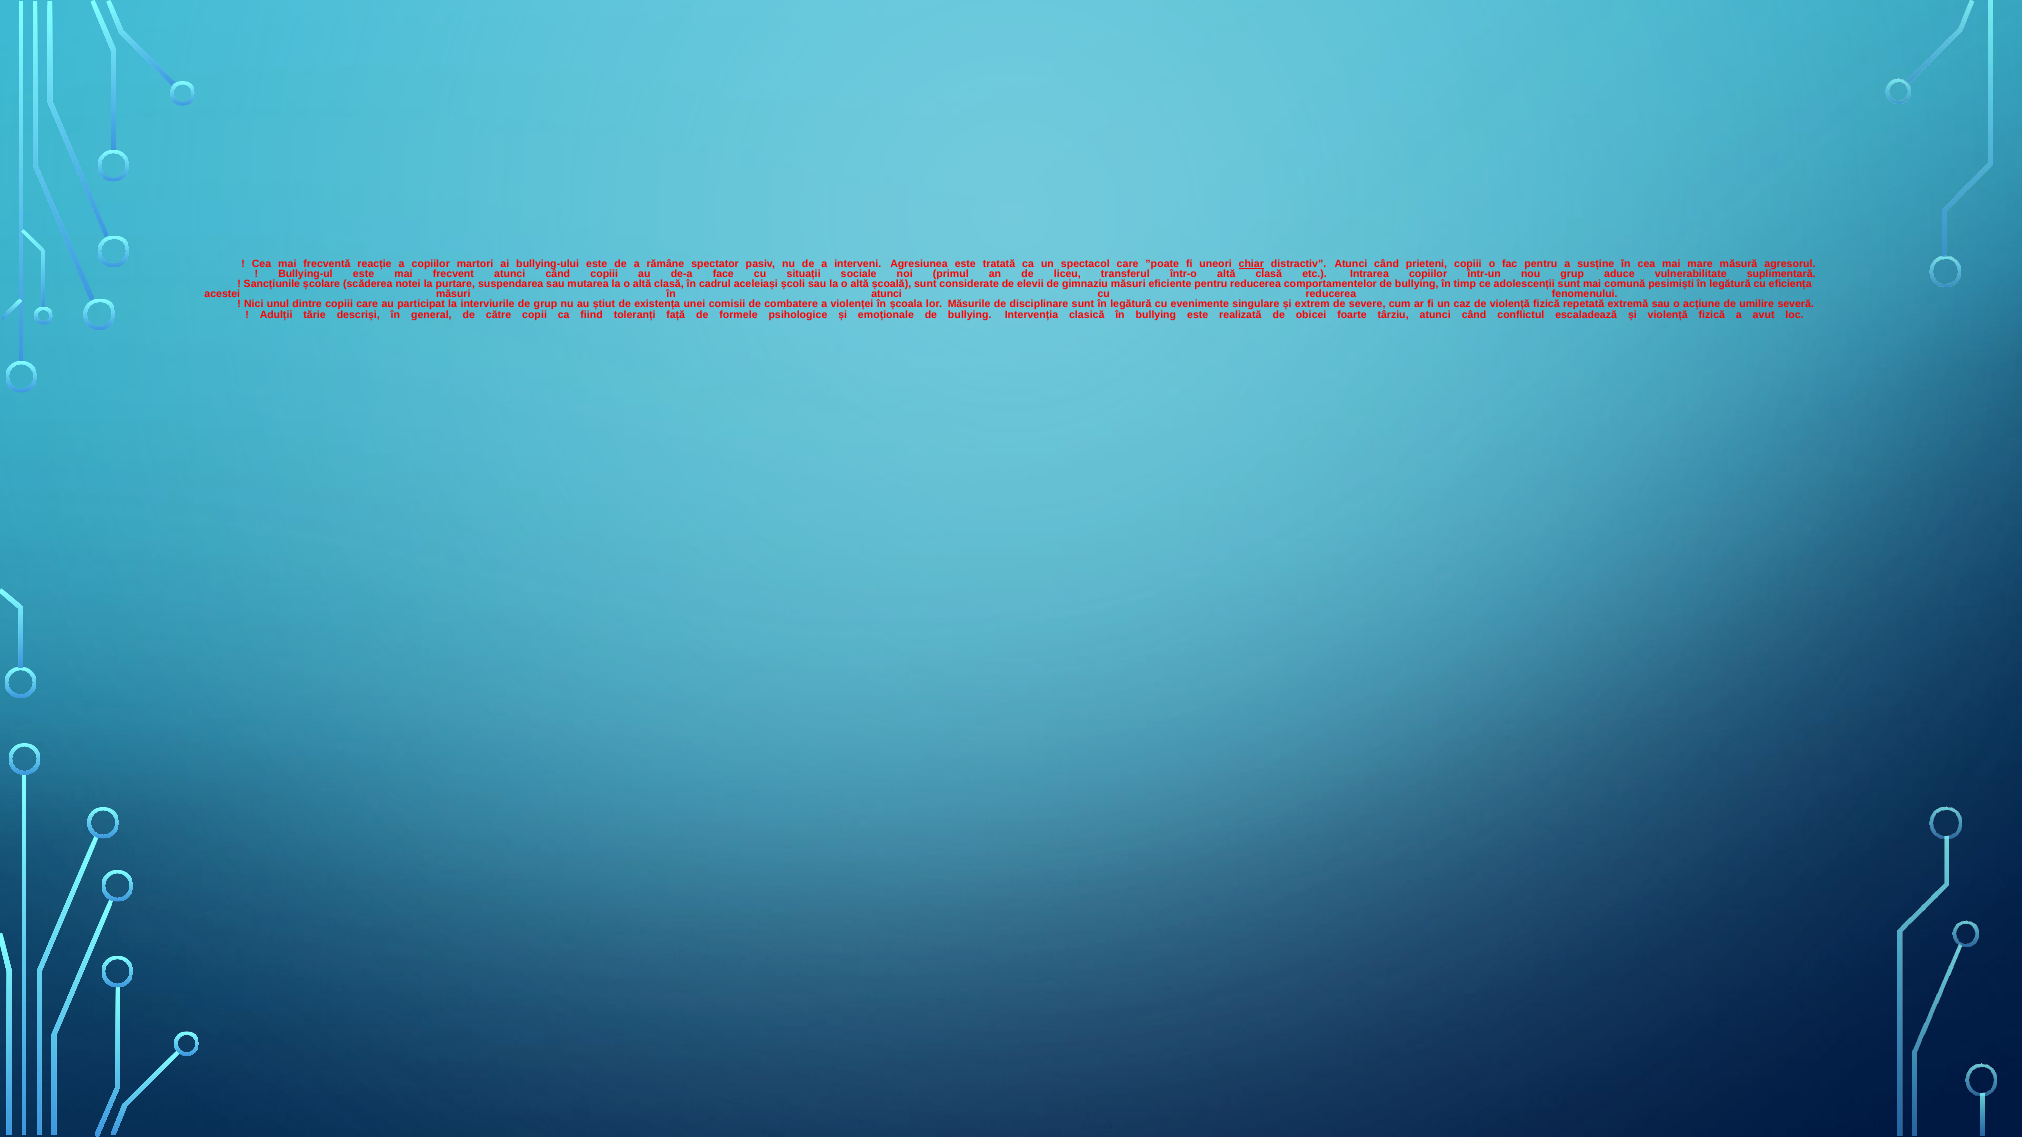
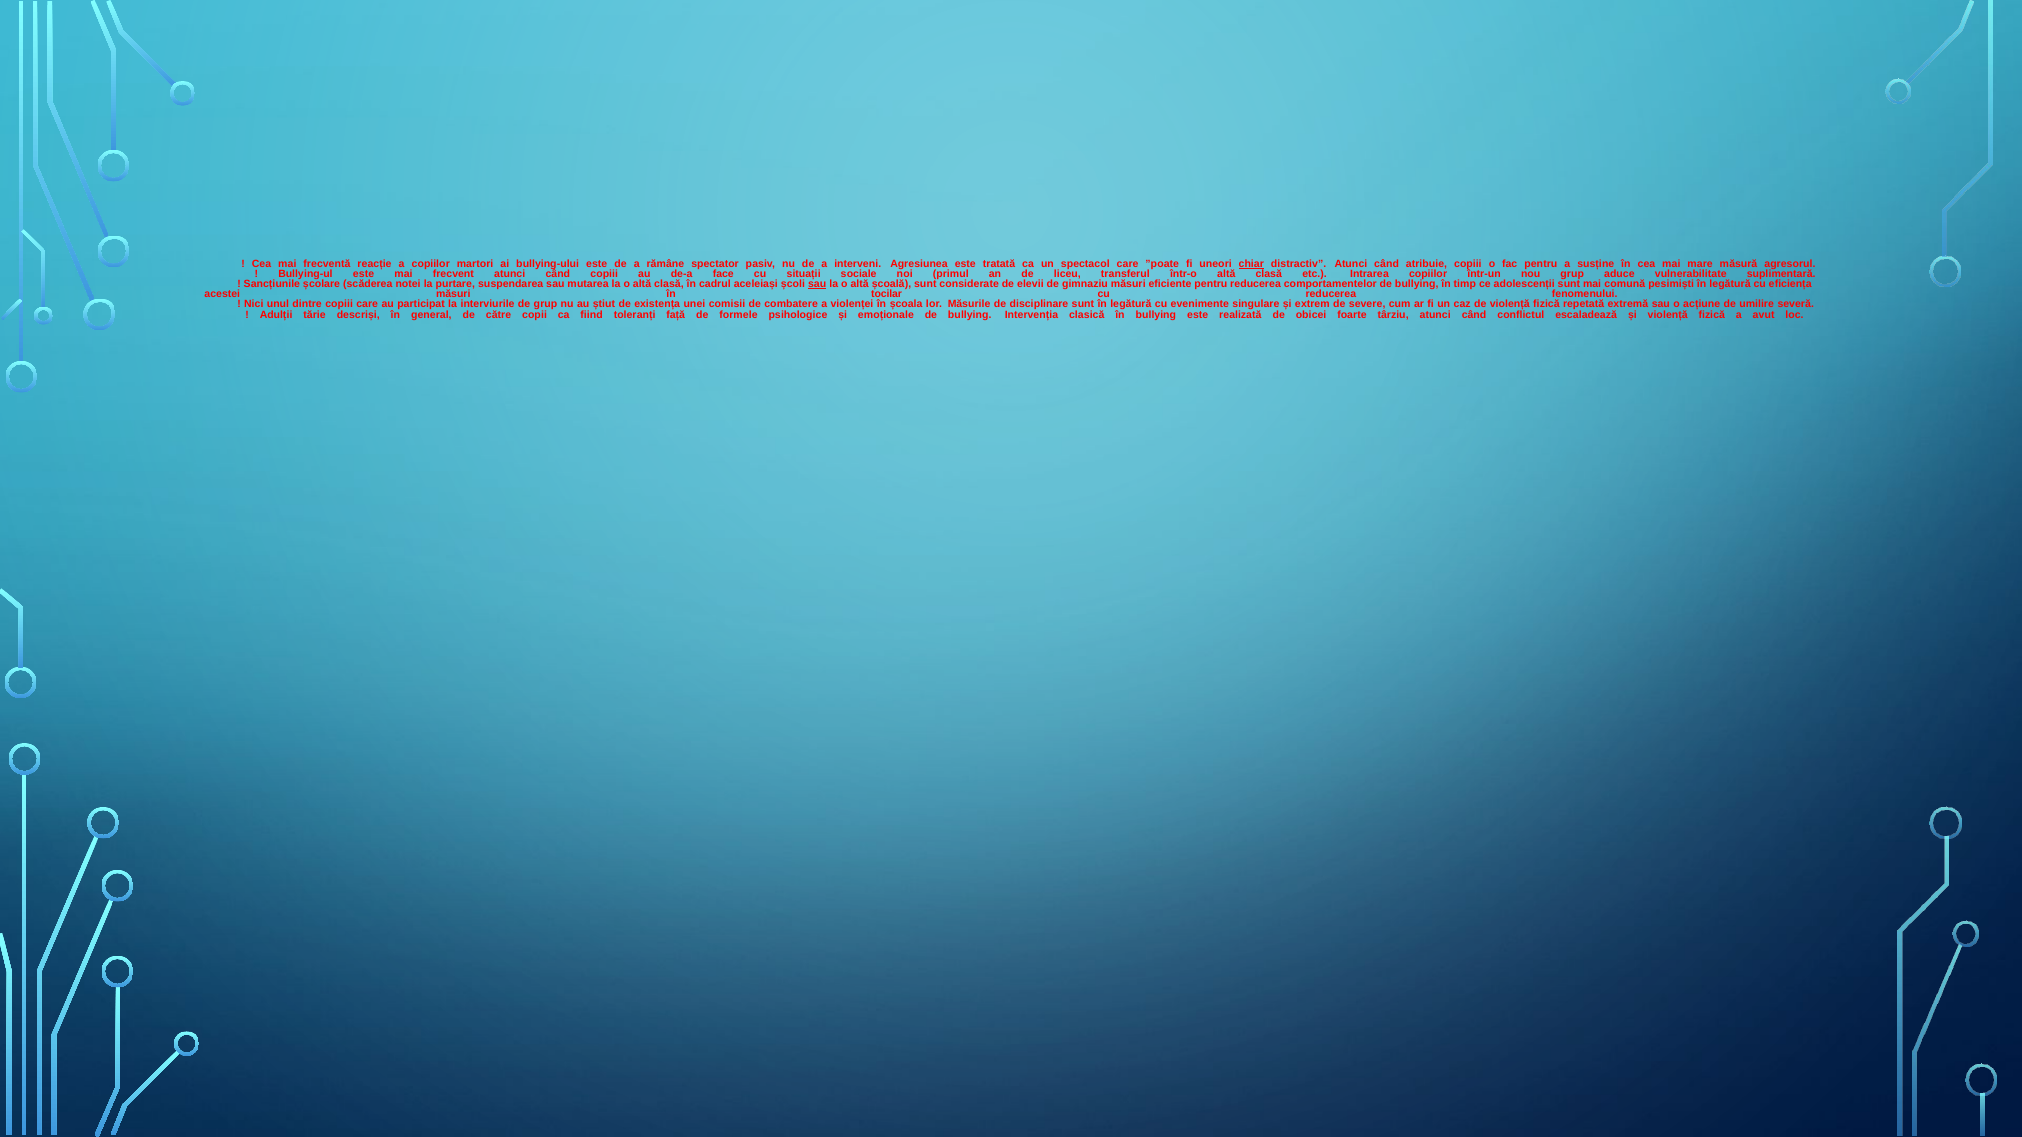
prieteni: prieteni -> atribuie
sau at (817, 284) underline: none -> present
în atunci: atunci -> tocilar
